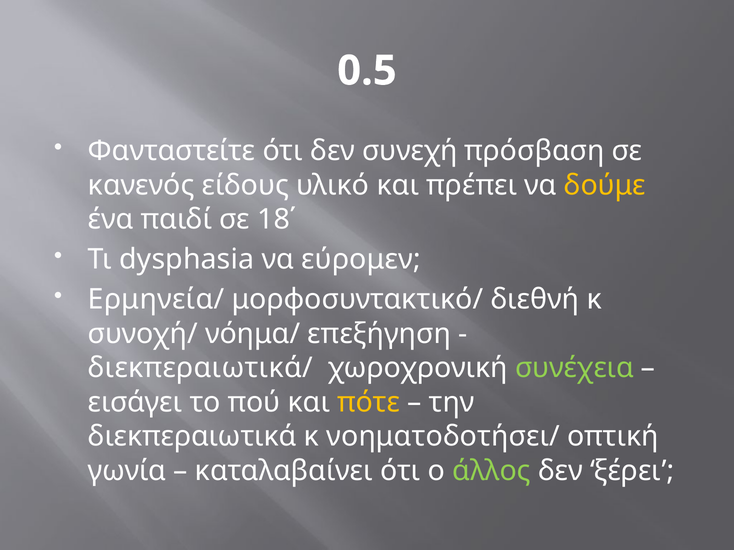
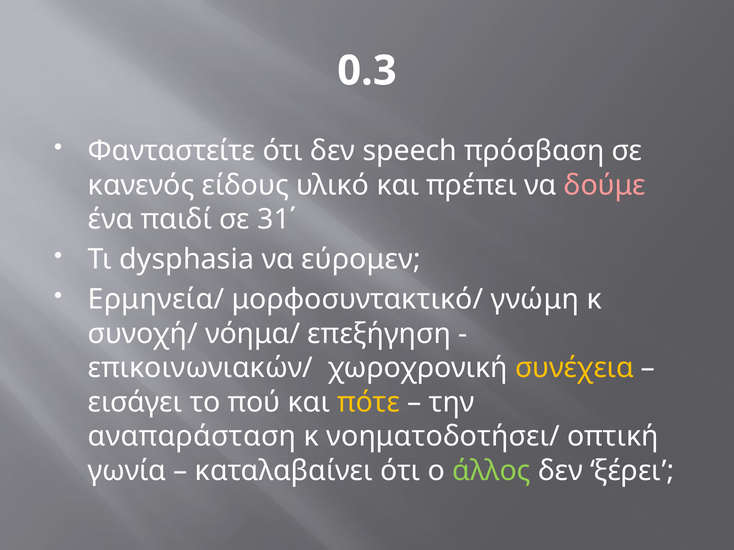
0.5: 0.5 -> 0.3
συνεχή: συνεχή -> speech
δούμε colour: yellow -> pink
18΄: 18΄ -> 31΄
διεθνή: διεθνή -> γνώμη
διεκπεραιωτικά/: διεκπεραιωτικά/ -> επικοινωνιακών/
συνέχεια colour: light green -> yellow
διεκπεραιωτικά: διεκπεραιωτικά -> αναπαράσταση
